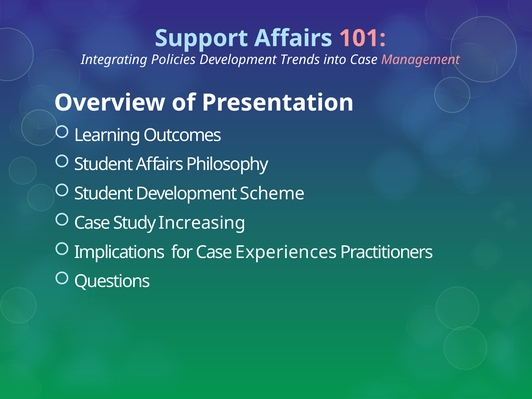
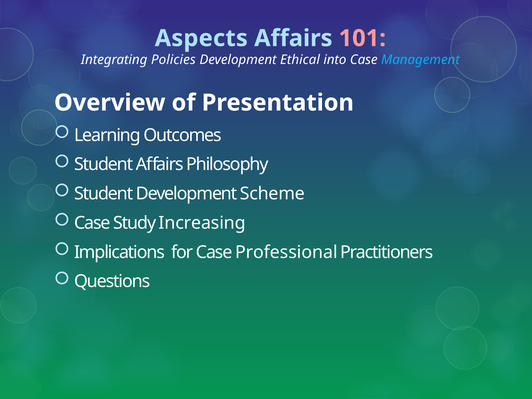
Support: Support -> Aspects
Trends: Trends -> Ethical
Management colour: pink -> light blue
Experiences: Experiences -> Professional
